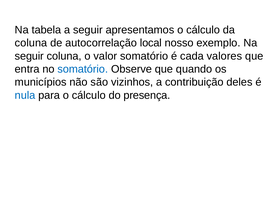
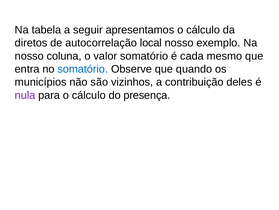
coluna at (31, 43): coluna -> diretos
seguir at (29, 56): seguir -> nosso
valores: valores -> mesmo
nula colour: blue -> purple
